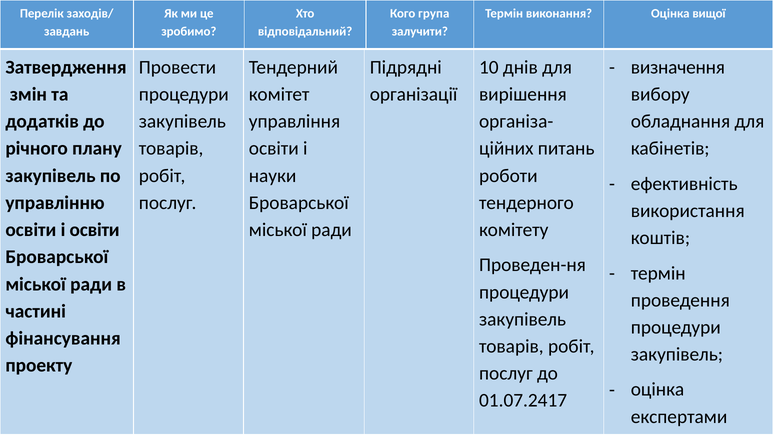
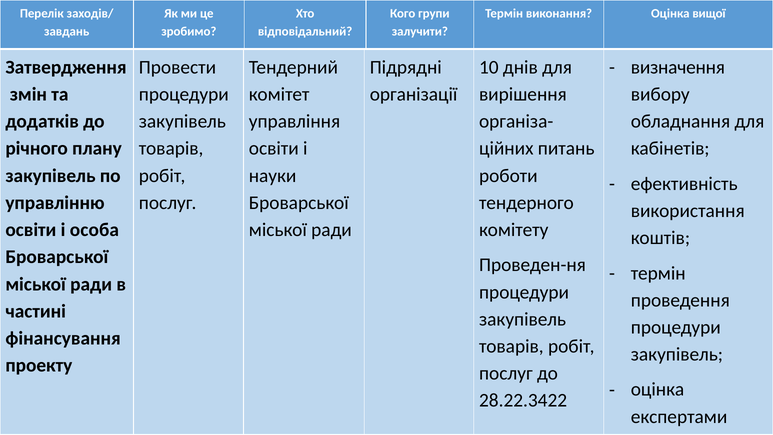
група: група -> групи
і освіти: освіти -> особа
01.07.2417: 01.07.2417 -> 28.22.3422
